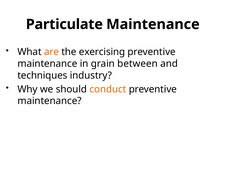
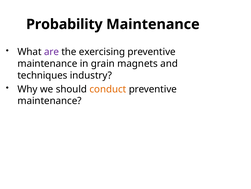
Particulate: Particulate -> Probability
are colour: orange -> purple
between: between -> magnets
